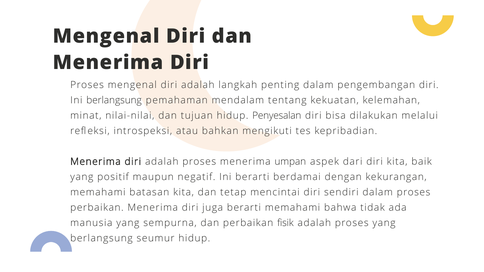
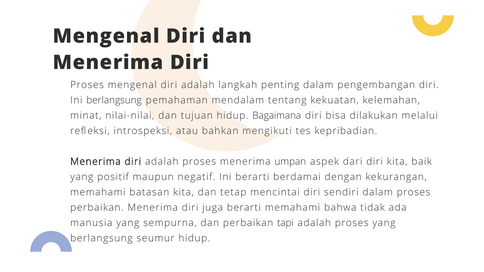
Penyesalan: Penyesalan -> Bagaimana
fisik: fisik -> tapi
